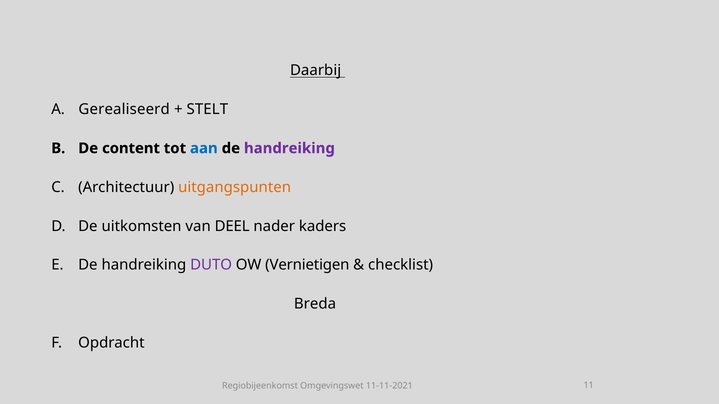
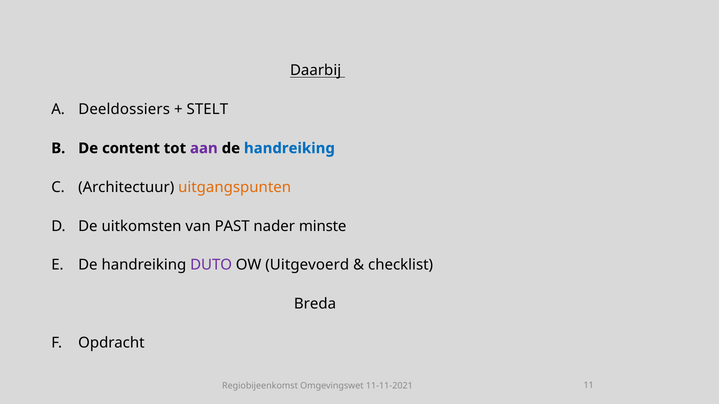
Gerealiseerd: Gerealiseerd -> Deeldossiers
aan colour: blue -> purple
handreiking at (289, 148) colour: purple -> blue
DEEL: DEEL -> PAST
kaders: kaders -> minste
Vernietigen: Vernietigen -> Uitgevoerd
